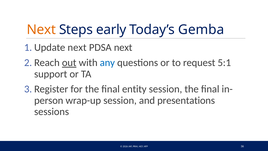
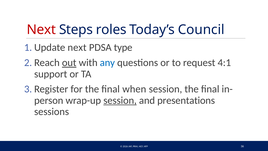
Next at (41, 30) colour: orange -> red
early: early -> roles
Gemba: Gemba -> Council
PDSA next: next -> type
5:1: 5:1 -> 4:1
entity: entity -> when
session at (120, 100) underline: none -> present
